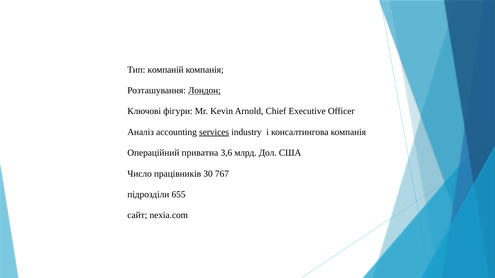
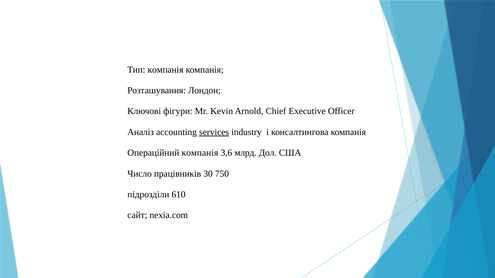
Тип компаній: компаній -> компанія
Лондон underline: present -> none
Операційний приватна: приватна -> компанія
767: 767 -> 750
655: 655 -> 610
